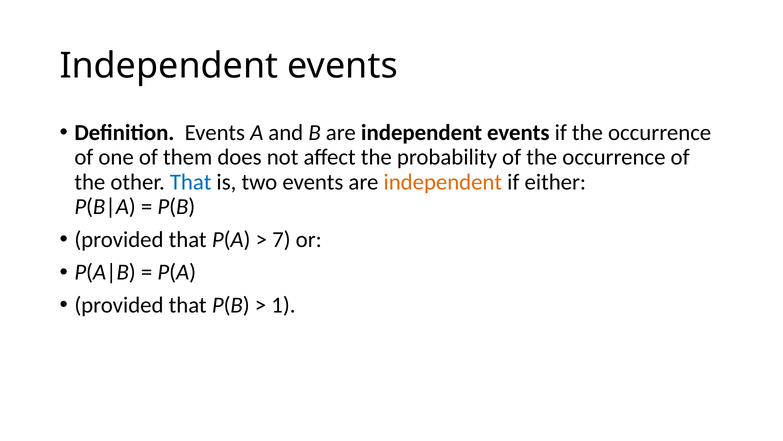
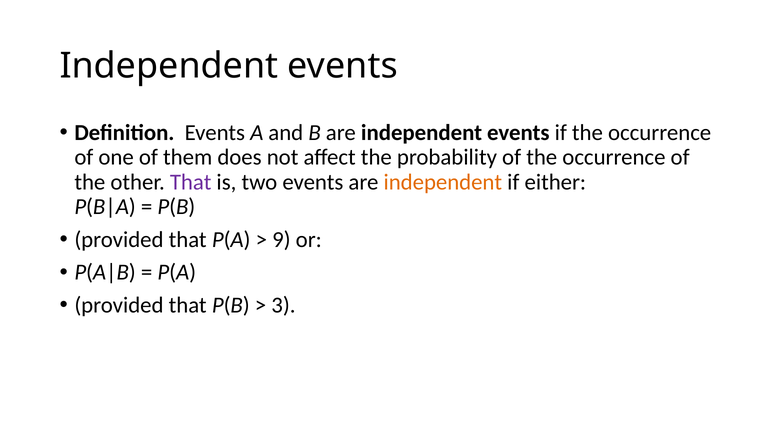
That at (191, 182) colour: blue -> purple
7: 7 -> 9
1: 1 -> 3
